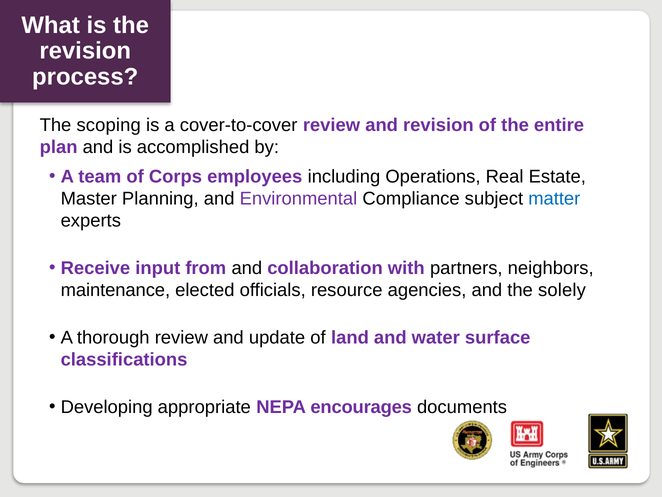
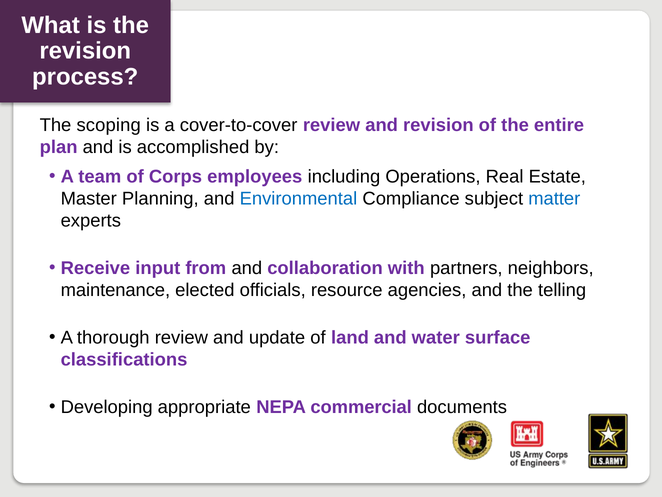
Environmental colour: purple -> blue
solely: solely -> telling
encourages: encourages -> commercial
